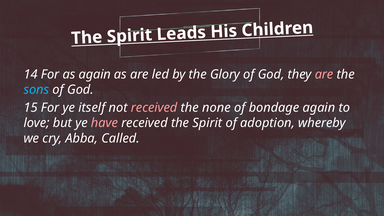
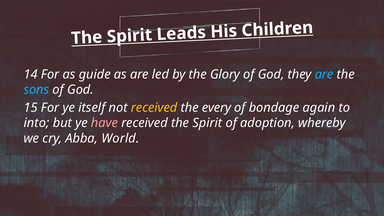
as again: again -> guide
are at (324, 74) colour: pink -> light blue
received at (154, 108) colour: pink -> yellow
none: none -> every
love: love -> into
Called: Called -> World
